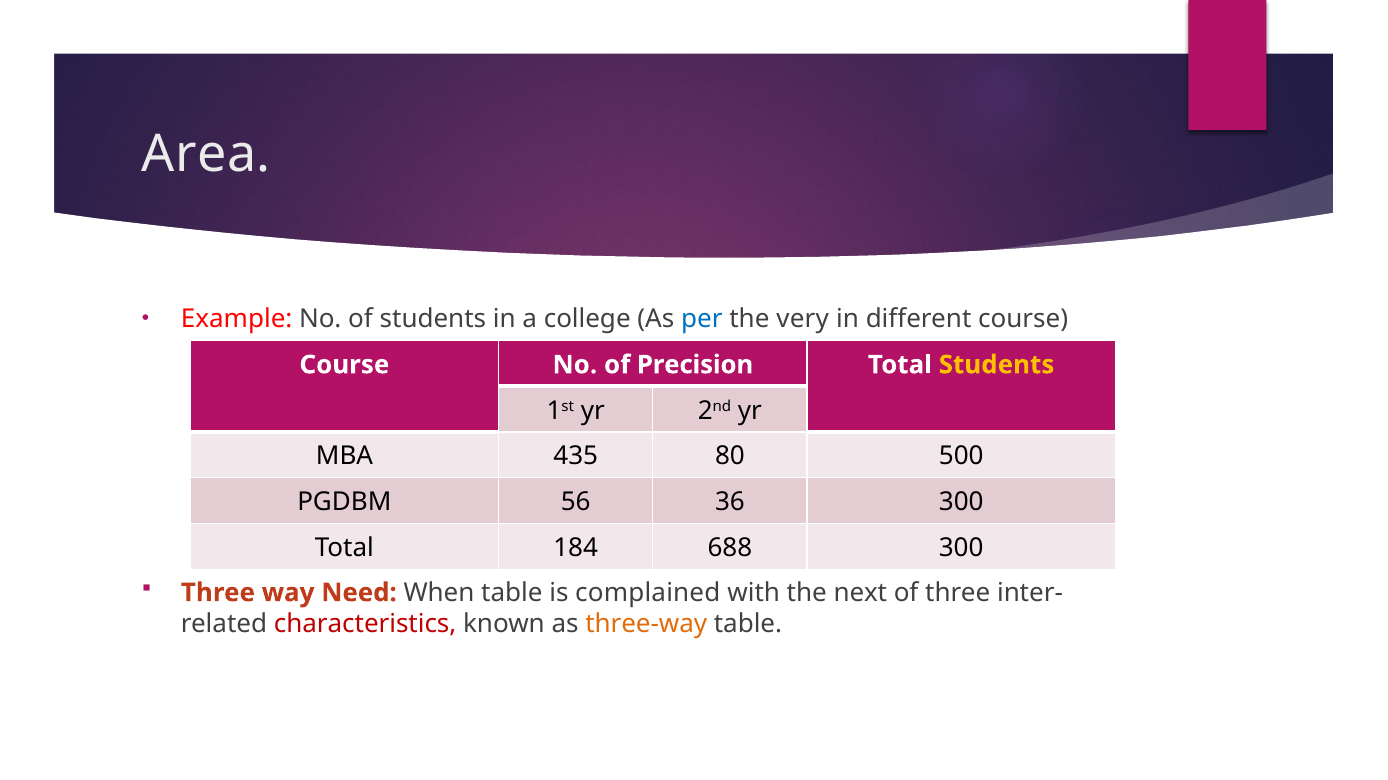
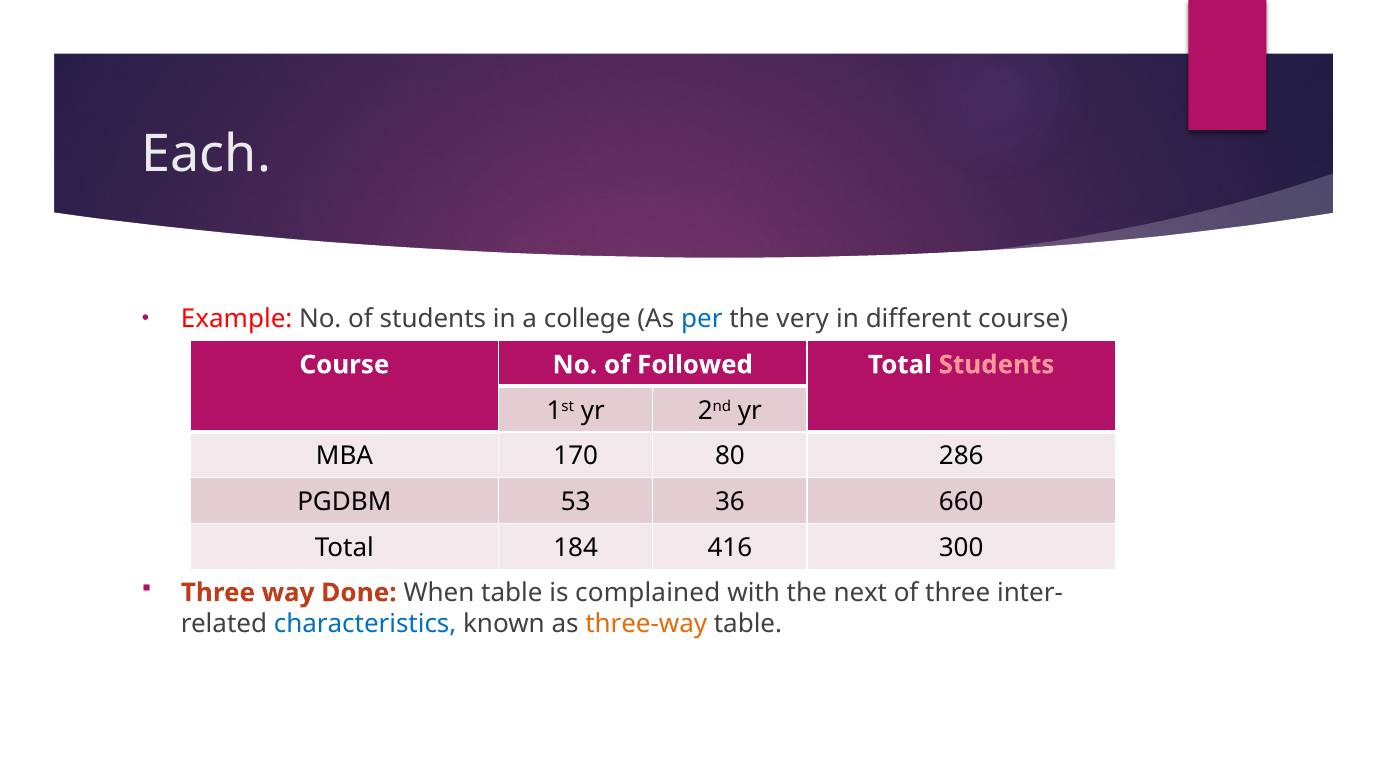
Area: Area -> Each
Precision: Precision -> Followed
Students at (997, 365) colour: yellow -> pink
435: 435 -> 170
500: 500 -> 286
56: 56 -> 53
36 300: 300 -> 660
688: 688 -> 416
Need: Need -> Done
characteristics colour: red -> blue
